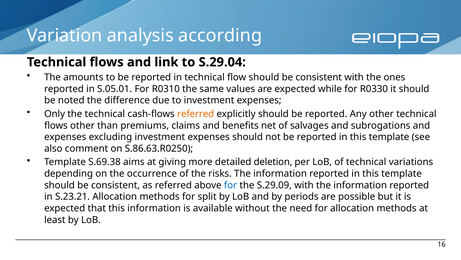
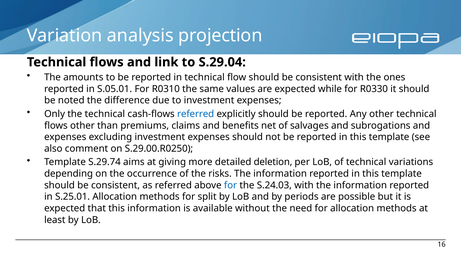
according: according -> projection
referred at (196, 114) colour: orange -> blue
S.86.63.R0250: S.86.63.R0250 -> S.29.00.R0250
S.69.38: S.69.38 -> S.29.74
S.29.09: S.29.09 -> S.24.03
S.23.21: S.23.21 -> S.25.01
